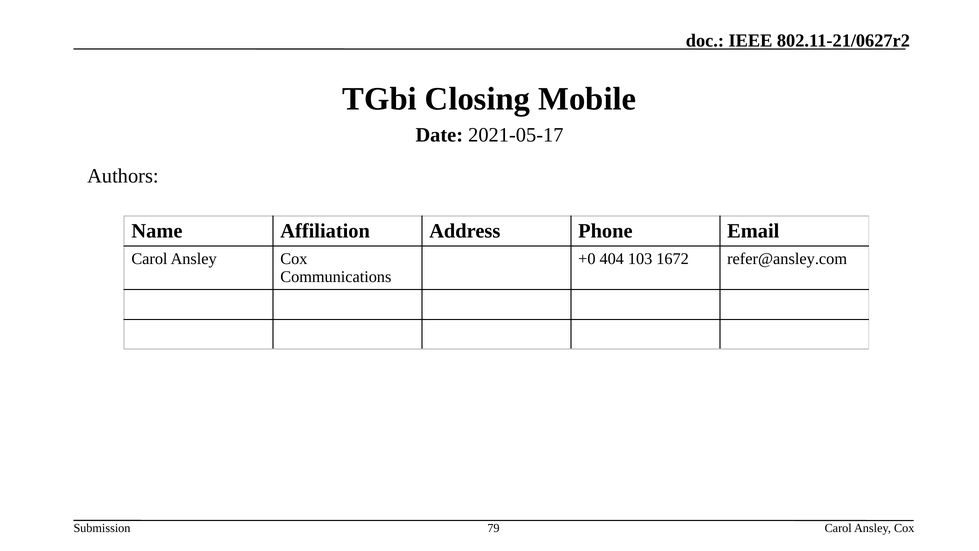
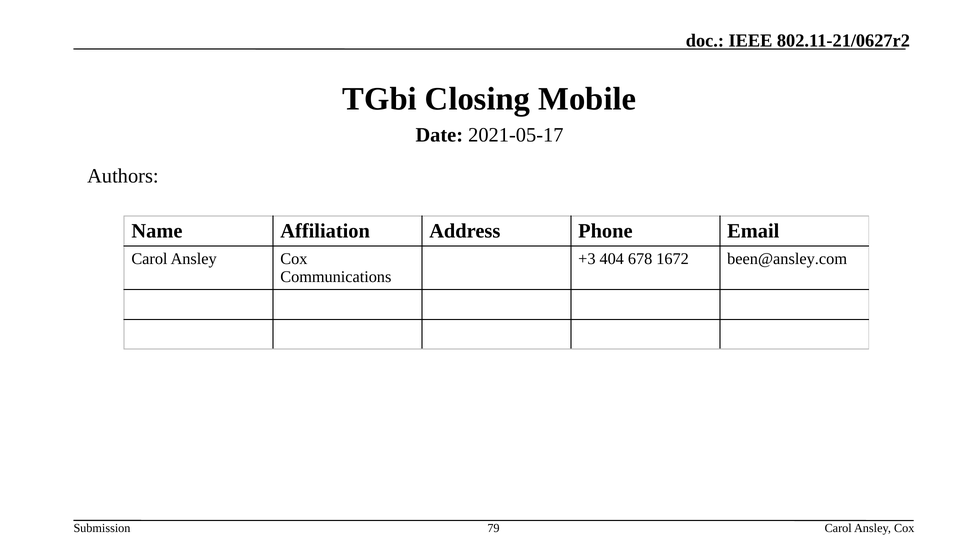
+0: +0 -> +3
103: 103 -> 678
refer@ansley.com: refer@ansley.com -> been@ansley.com
